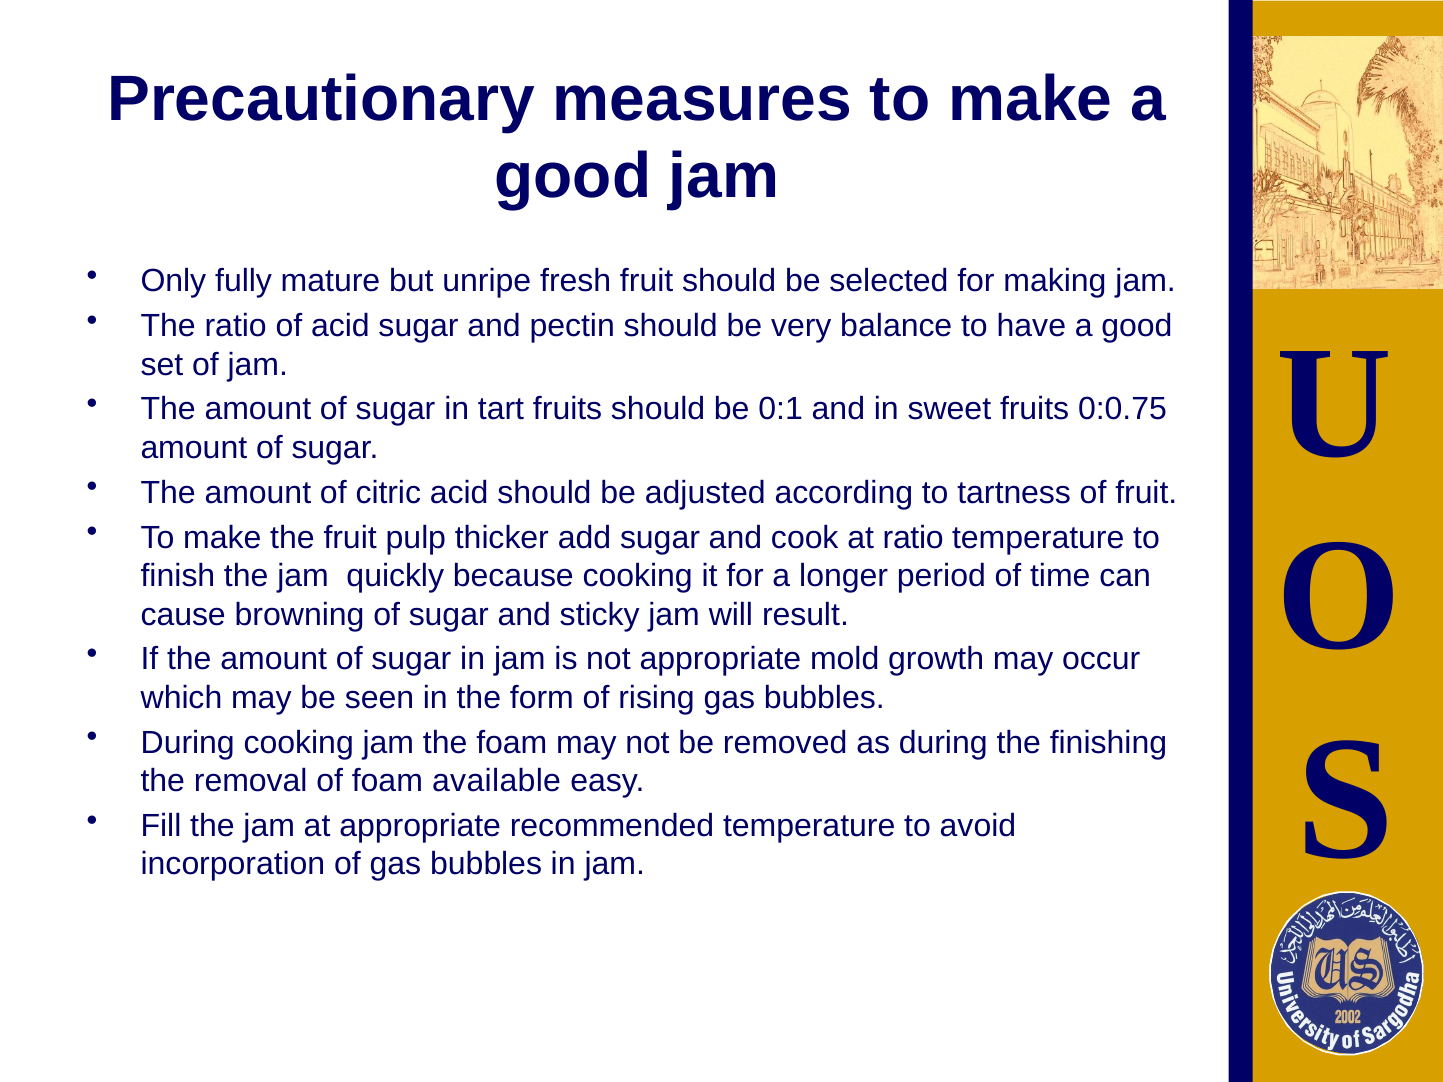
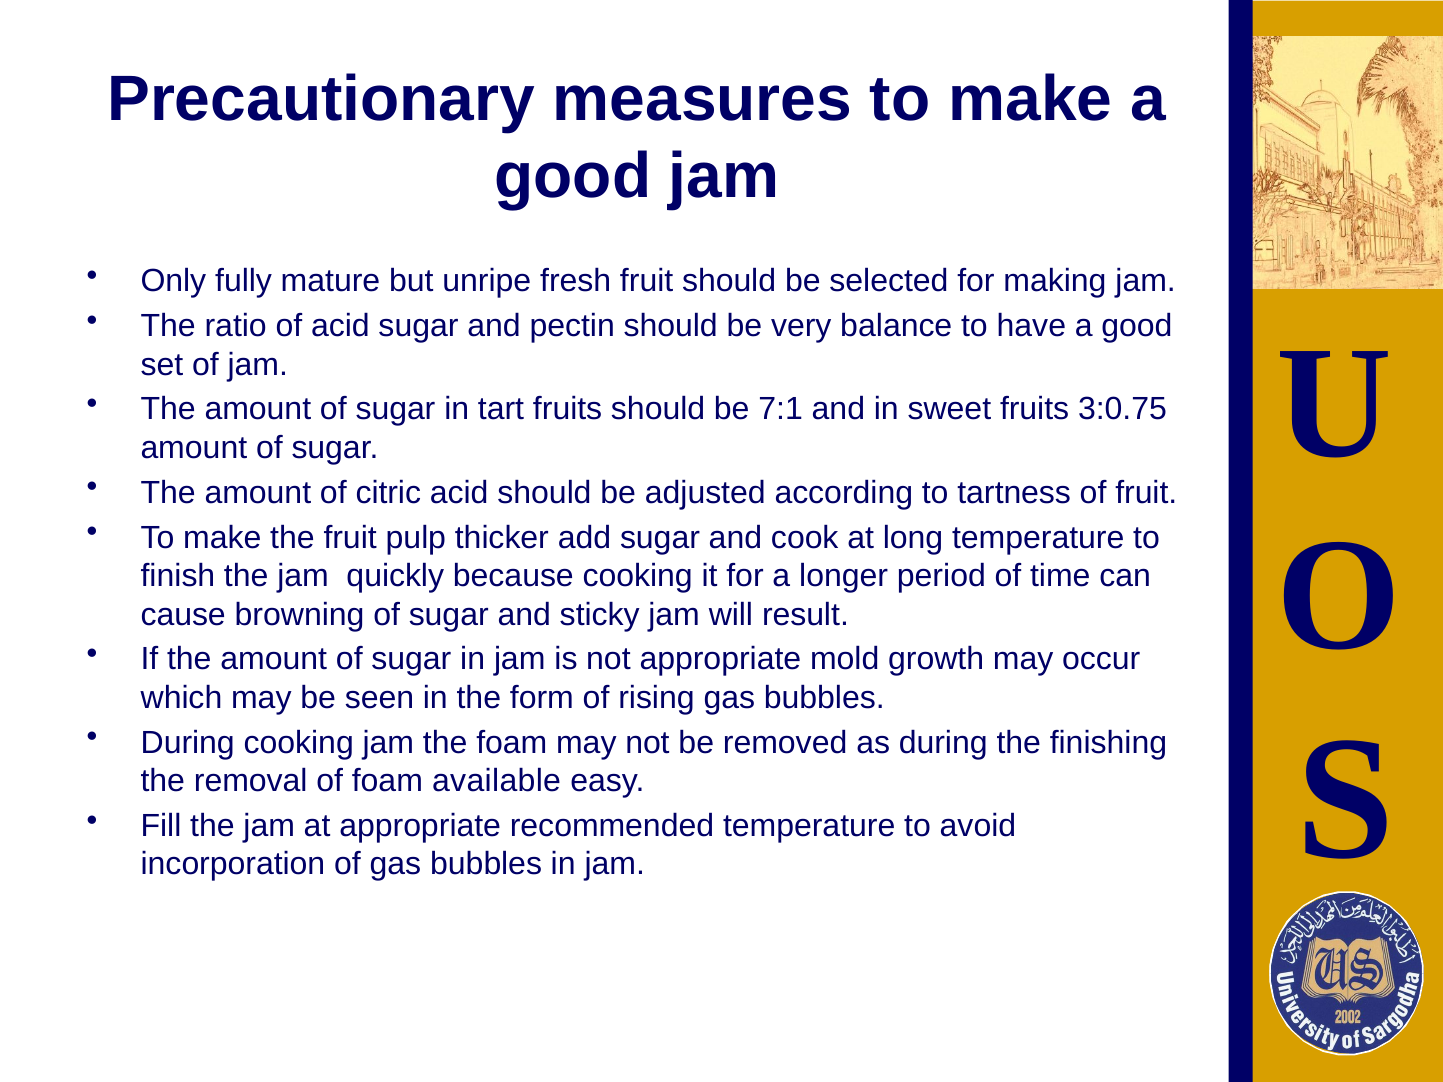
0:1: 0:1 -> 7:1
0:0.75: 0:0.75 -> 3:0.75
at ratio: ratio -> long
